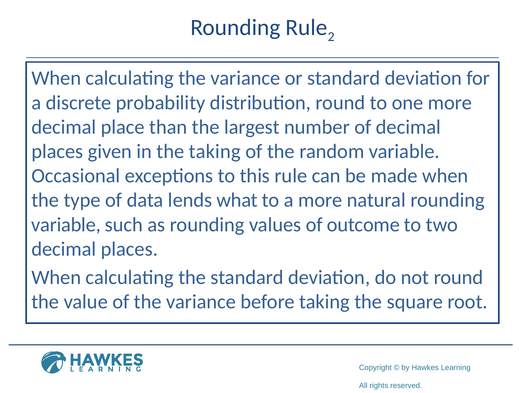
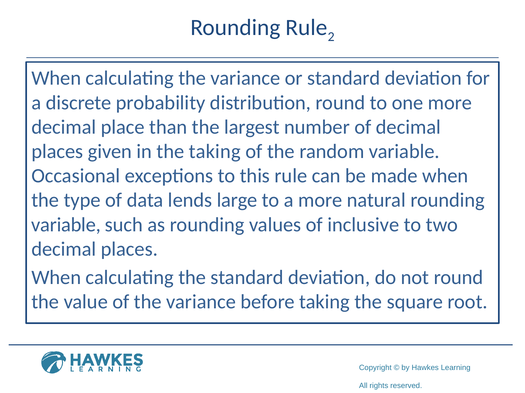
what: what -> large
outcome: outcome -> inclusive
